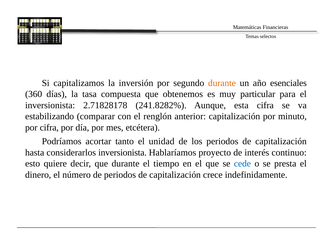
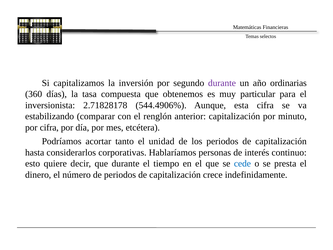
durante at (222, 83) colour: orange -> purple
esenciales: esenciales -> ordinarias
241.8282%: 241.8282% -> 544.4906%
considerarlos inversionista: inversionista -> corporativas
proyecto: proyecto -> personas
